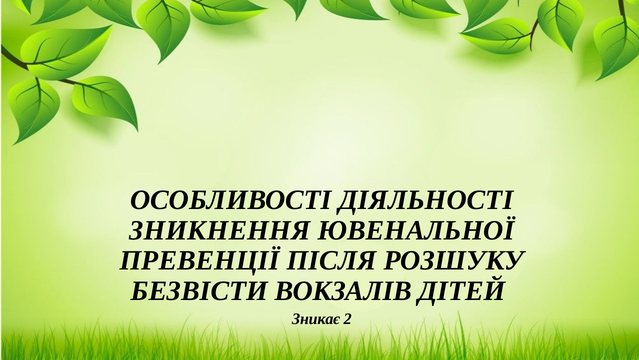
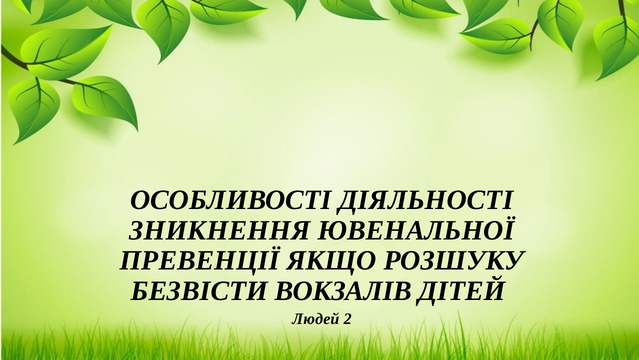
ПІСЛЯ: ПІСЛЯ -> ЯКЩО
Зникає: Зникає -> Людей
